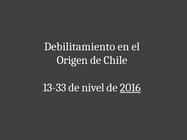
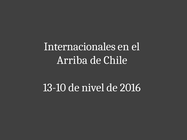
Debilitamiento: Debilitamiento -> Internacionales
Origen: Origen -> Arriba
13-33: 13-33 -> 13-10
2016 underline: present -> none
